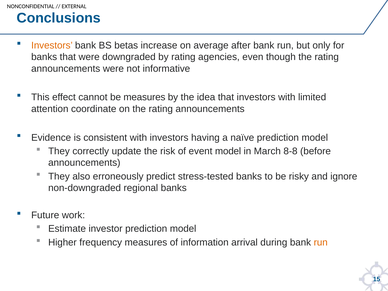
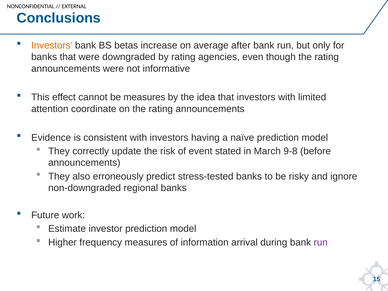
event model: model -> stated
8-8: 8-8 -> 9-8
run at (321, 243) colour: orange -> purple
